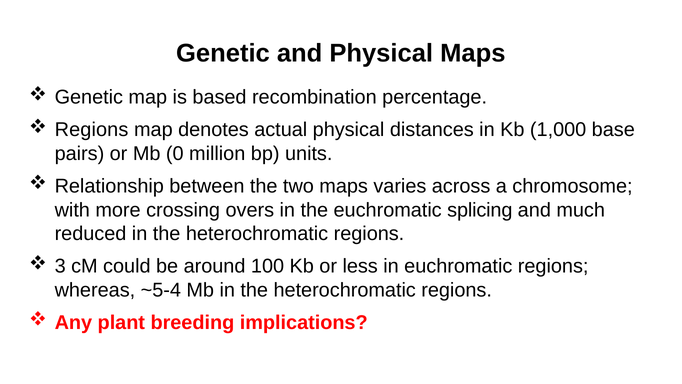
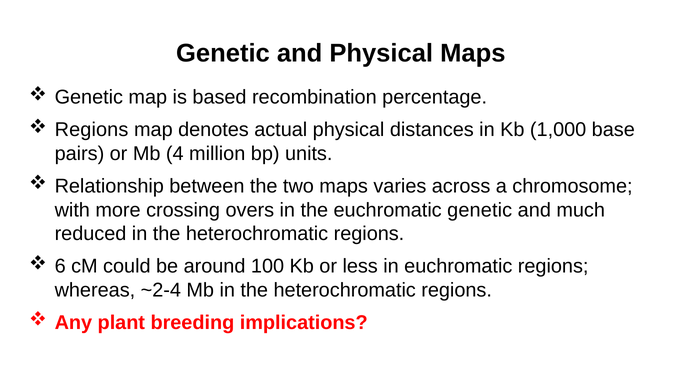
0: 0 -> 4
euchromatic splicing: splicing -> genetic
3: 3 -> 6
~5-4: ~5-4 -> ~2-4
